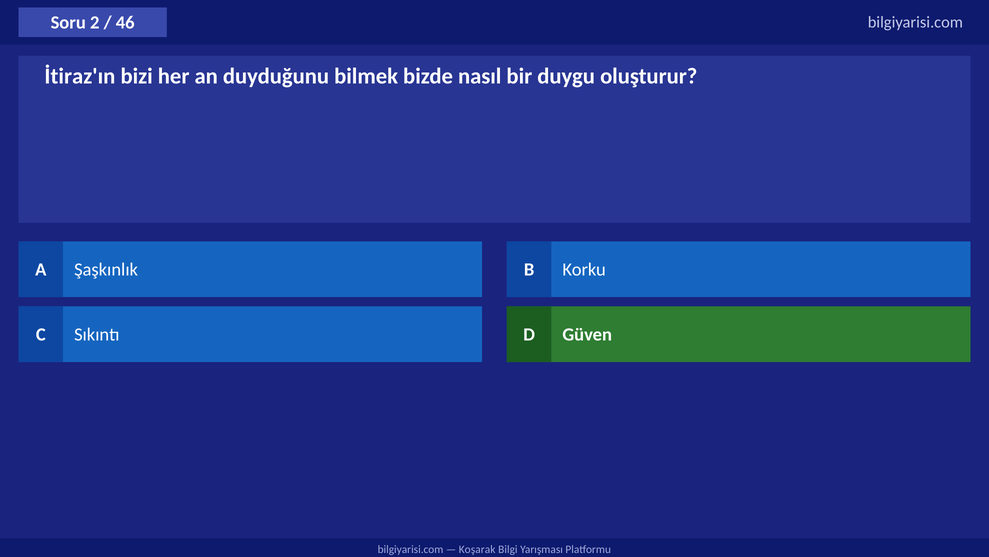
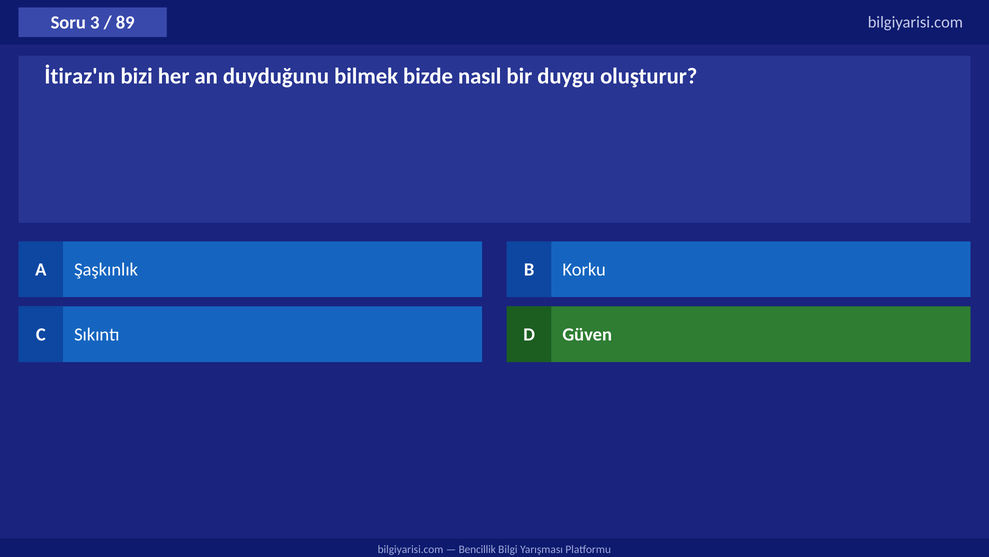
2: 2 -> 3
46: 46 -> 89
Koşarak: Koşarak -> Bencillik
